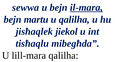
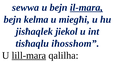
martu: martu -> kelma
u qalilha: qalilha -> miegħi
mibegħda: mibegħda -> iħosshom
lill-mara underline: none -> present
